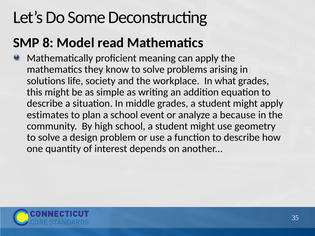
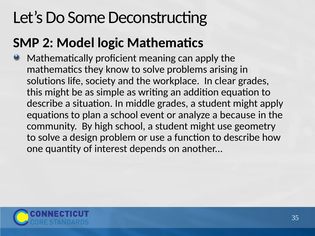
8: 8 -> 2
read: read -> logic
what: what -> clear
estimates: estimates -> equations
